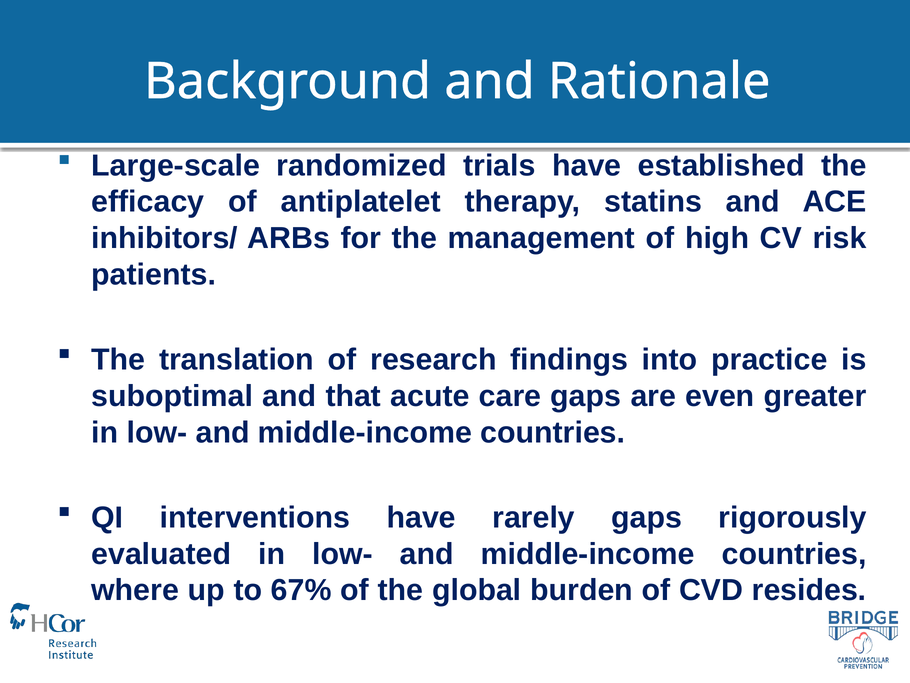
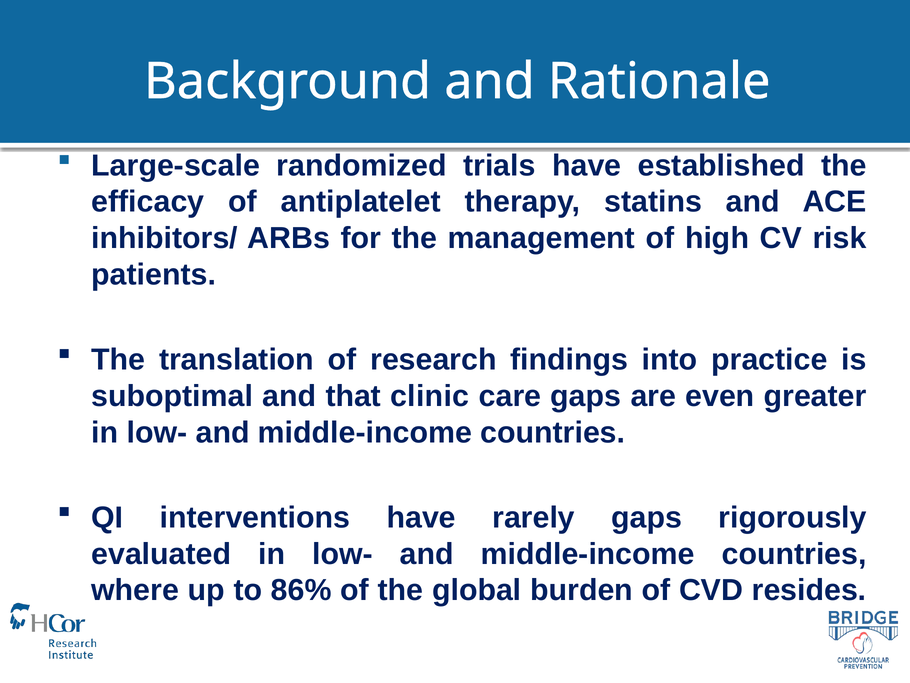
acute: acute -> clinic
67%: 67% -> 86%
